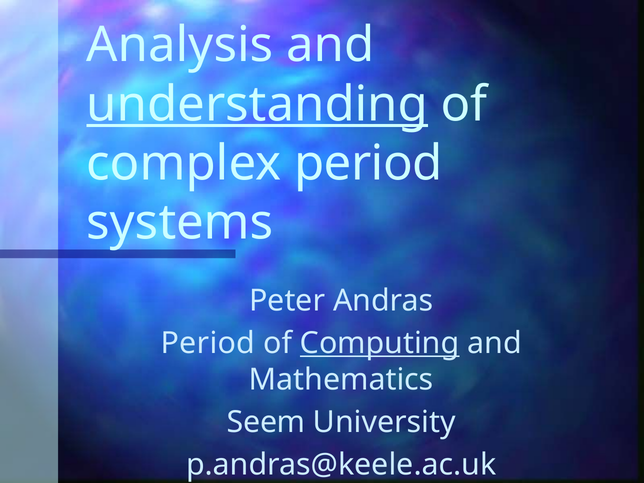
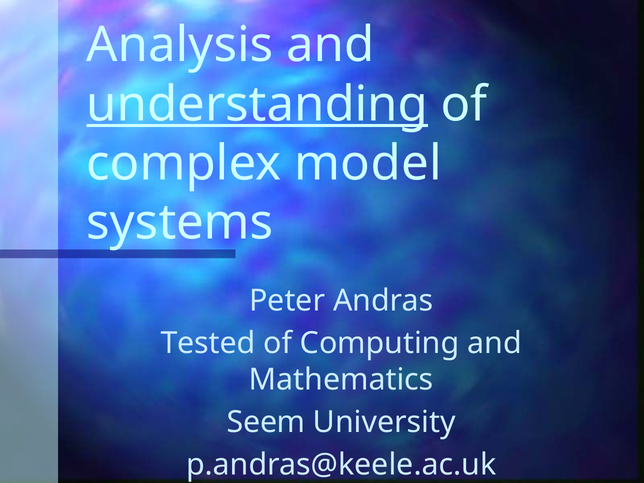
complex period: period -> model
Period at (208, 343): Period -> Tested
Computing underline: present -> none
